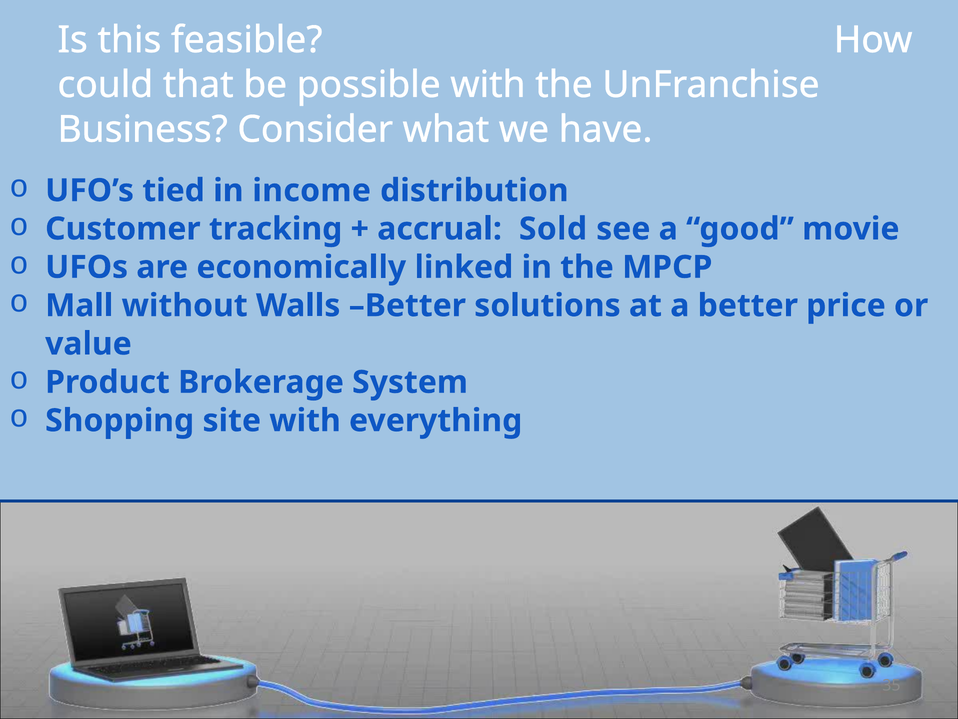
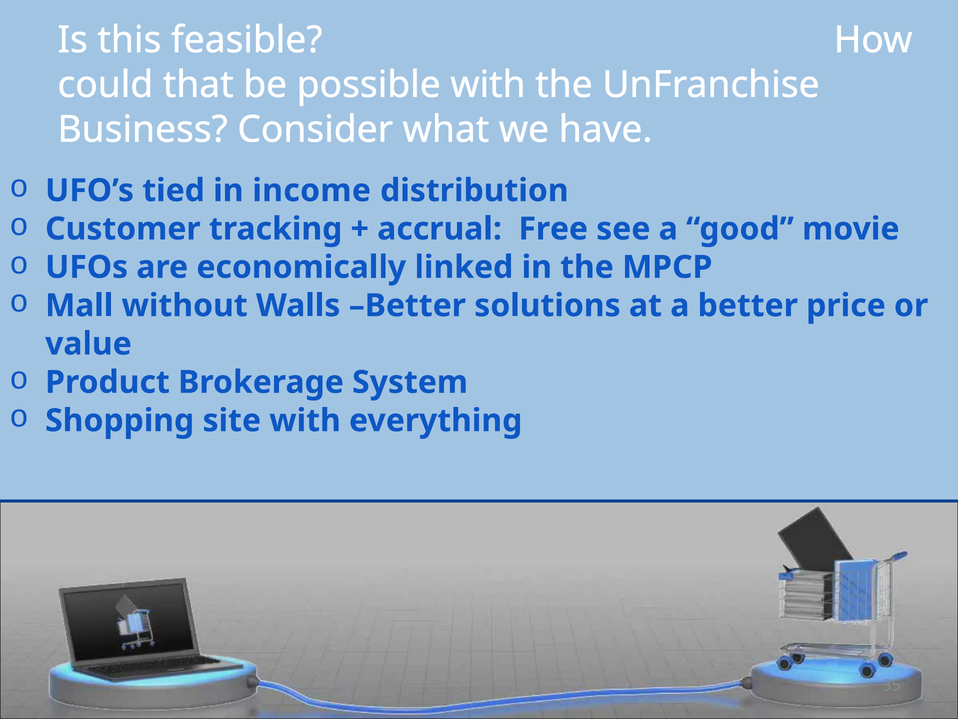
Sold: Sold -> Free
